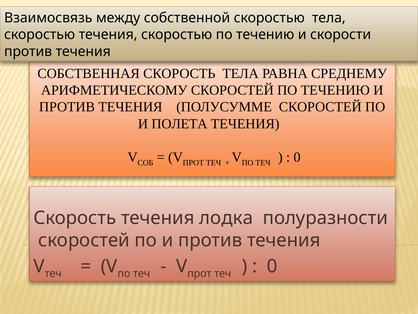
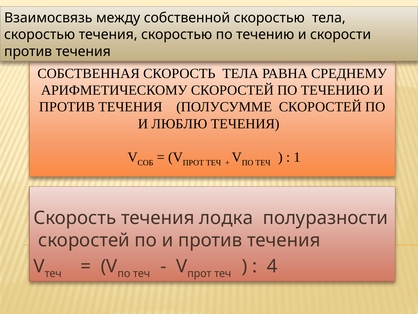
ПОЛЕТА: ПОЛЕТА -> ЛЮБЛЮ
0 at (297, 157): 0 -> 1
0 at (272, 266): 0 -> 4
